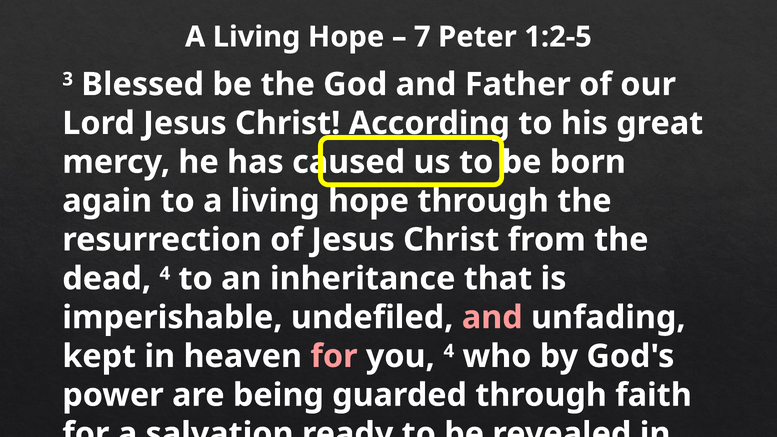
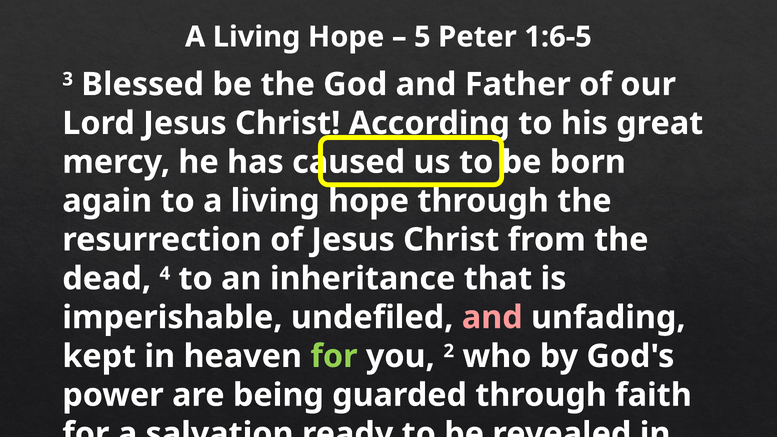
7: 7 -> 5
1:2-5: 1:2-5 -> 1:6-5
for at (334, 356) colour: pink -> light green
you 4: 4 -> 2
